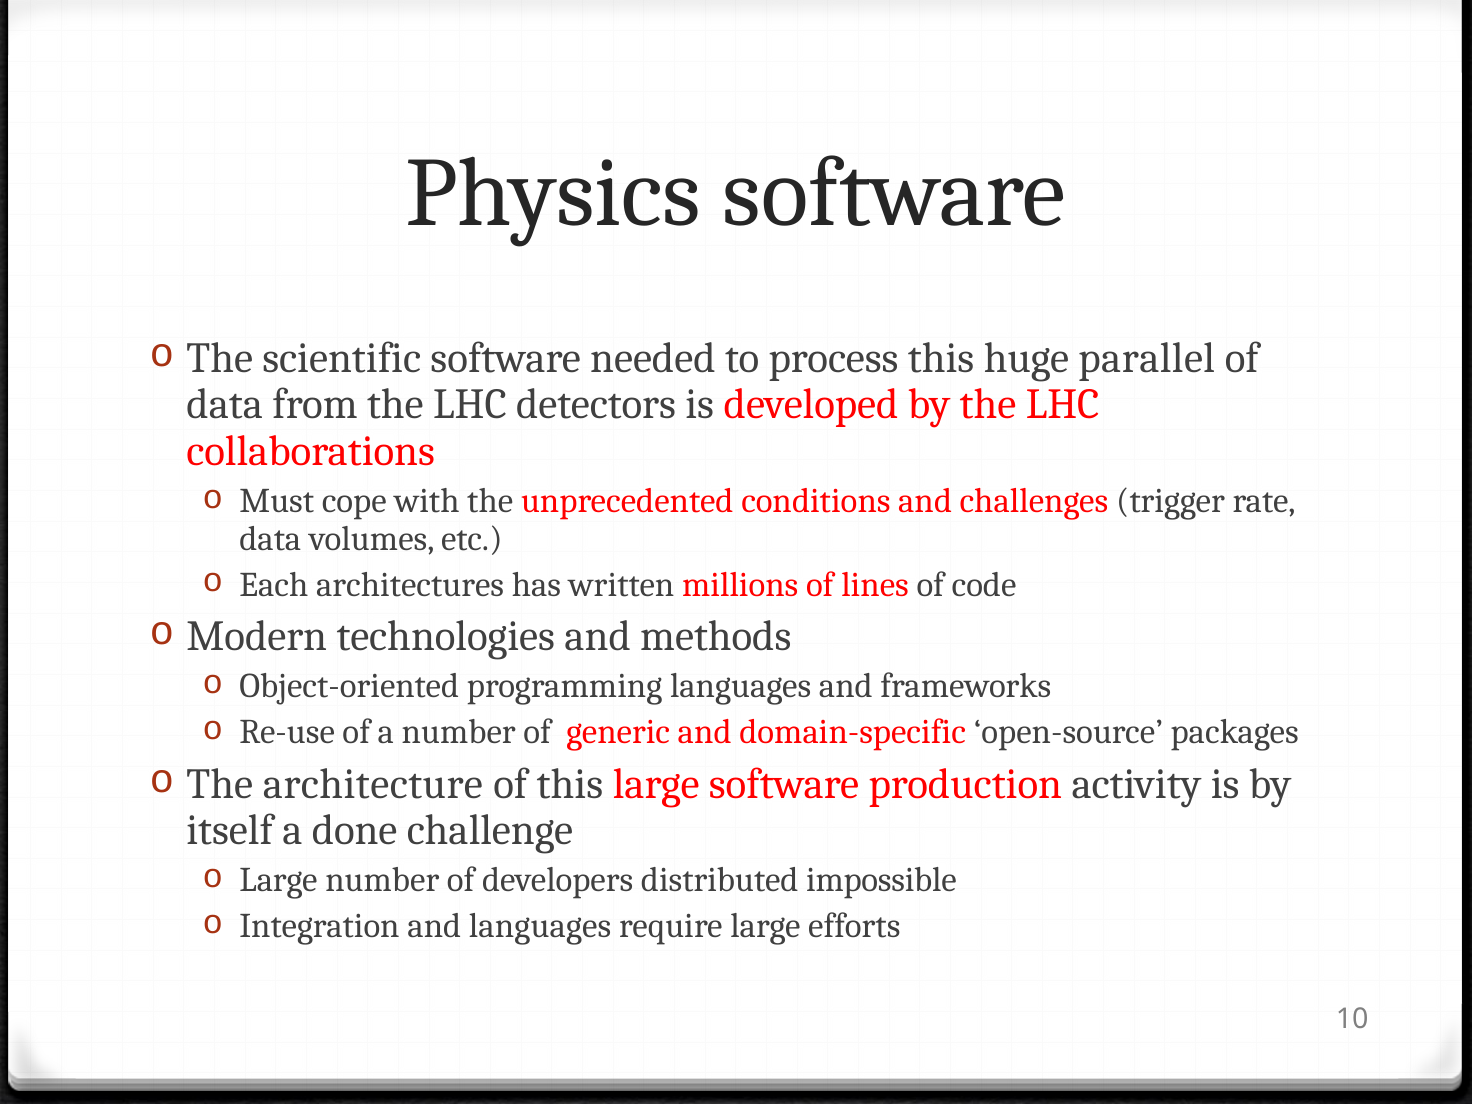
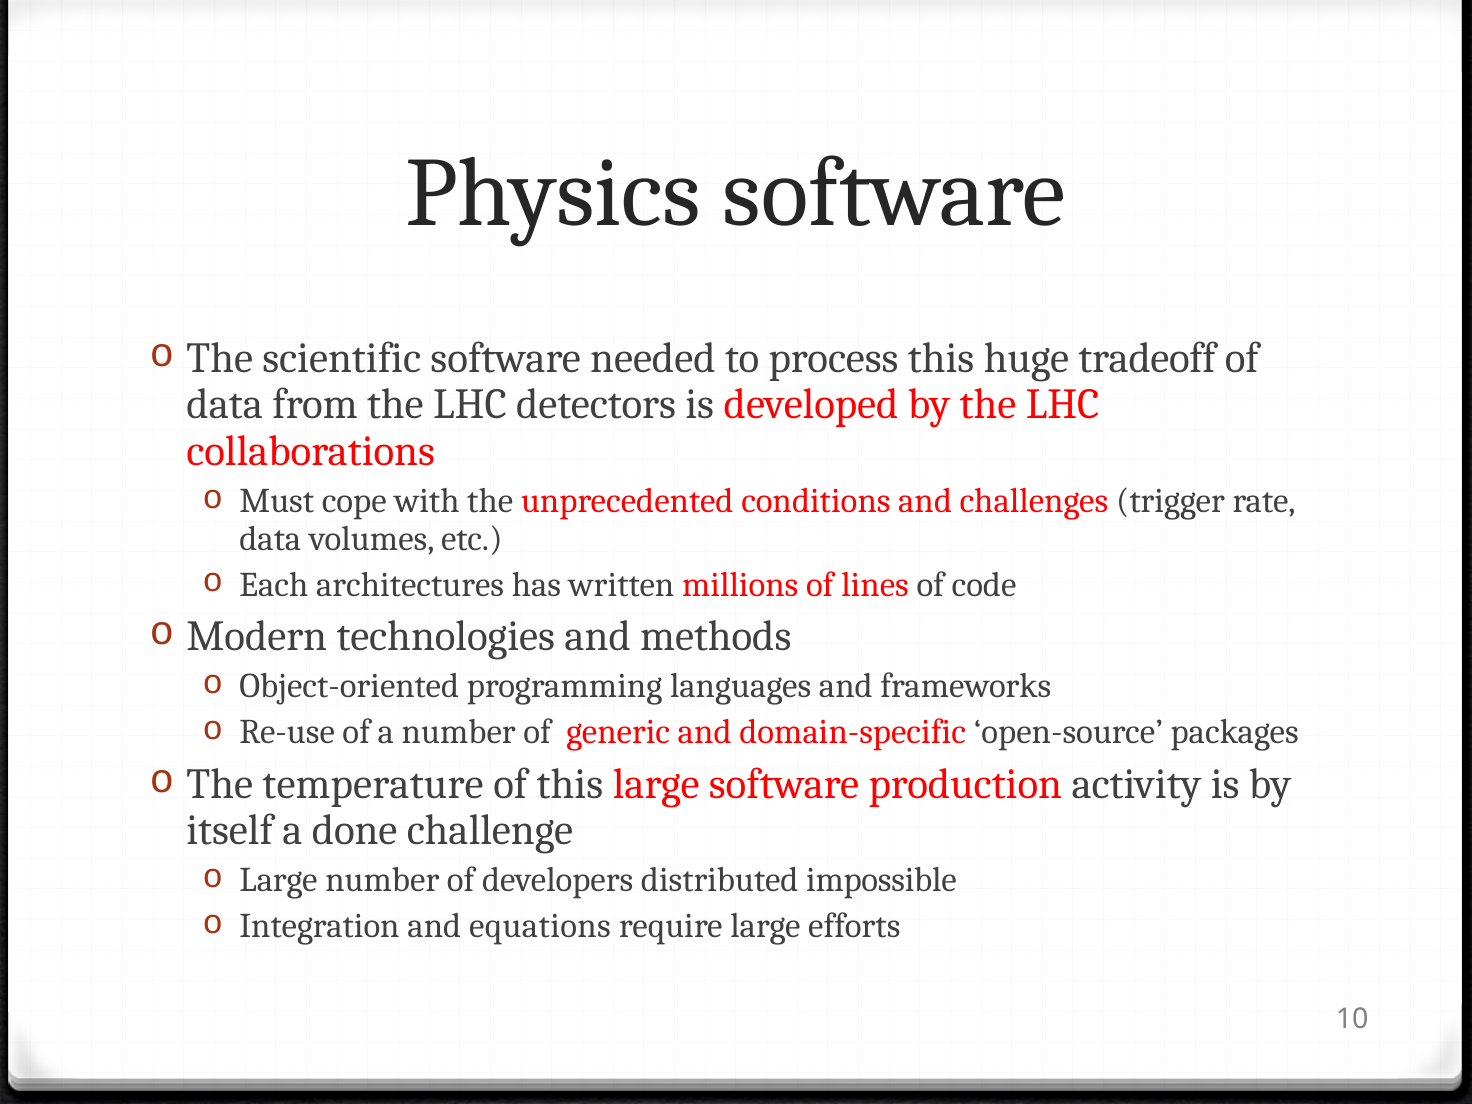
parallel: parallel -> tradeoff
architecture: architecture -> temperature
and languages: languages -> equations
